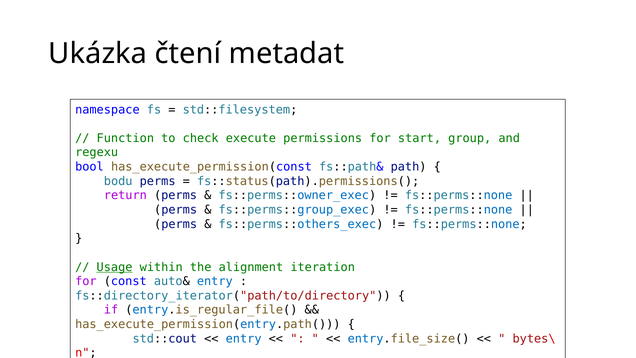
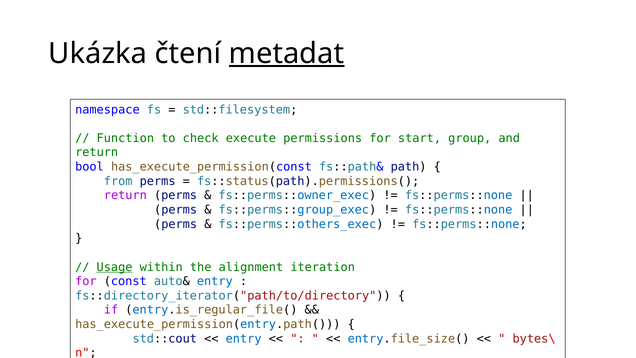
metadat underline: none -> present
regexu at (97, 152): regexu -> return
bodu: bodu -> from
